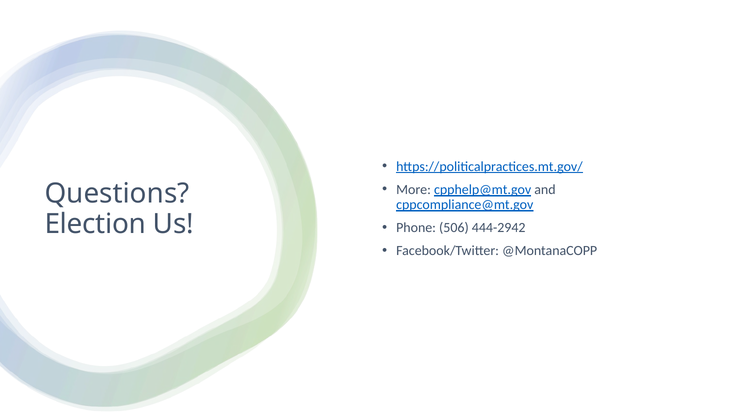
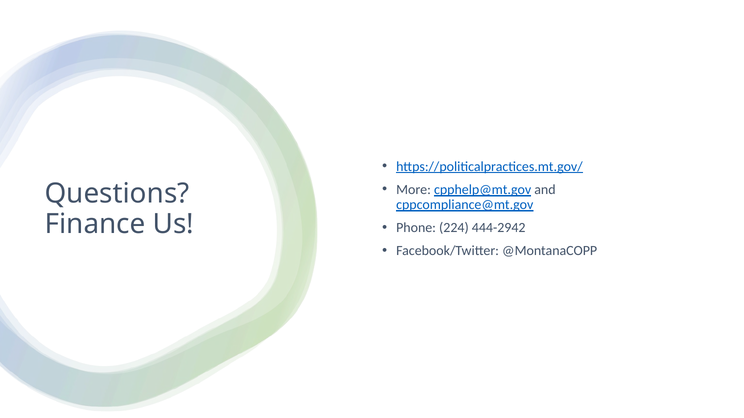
Election: Election -> Finance
506: 506 -> 224
